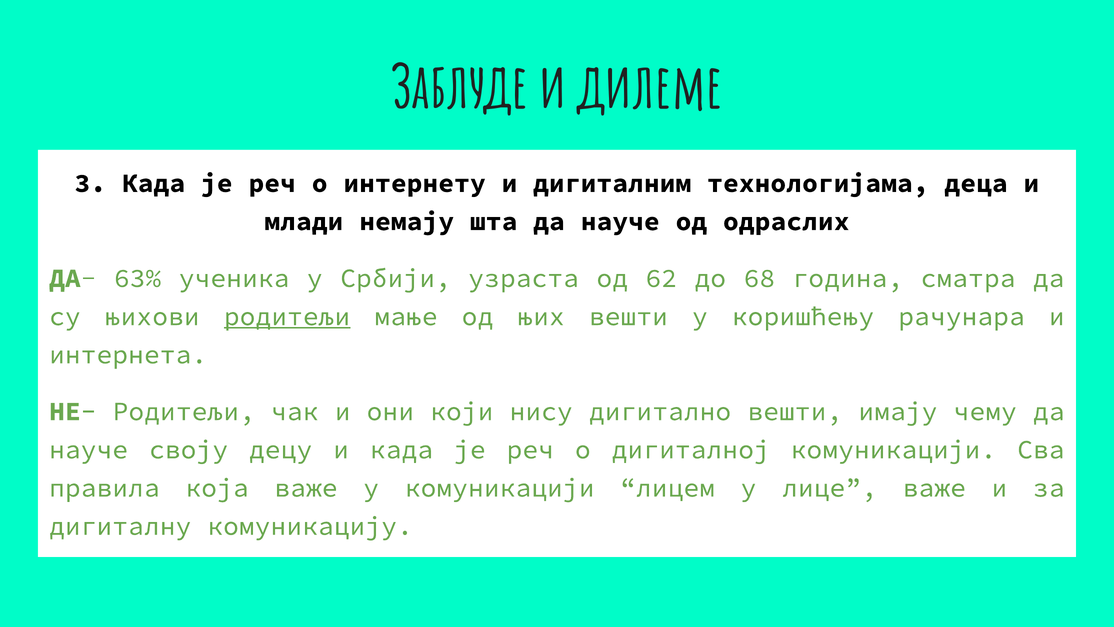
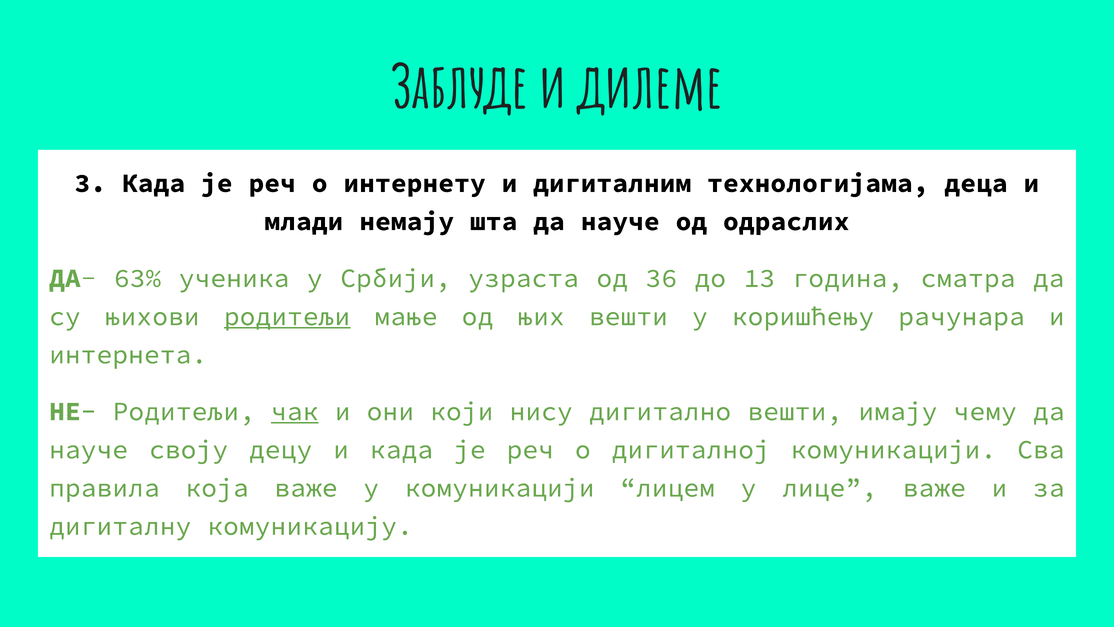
62: 62 -> 36
68: 68 -> 13
чак underline: none -> present
